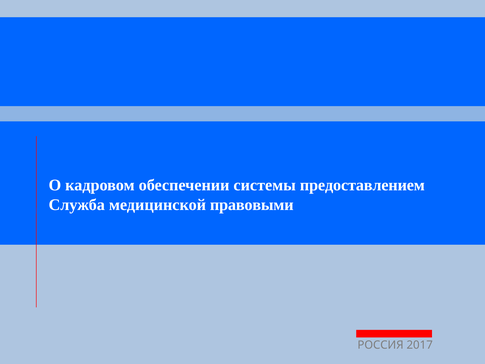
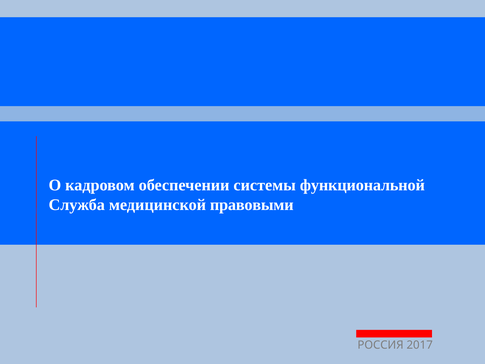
предоставлением: предоставлением -> функциональной
